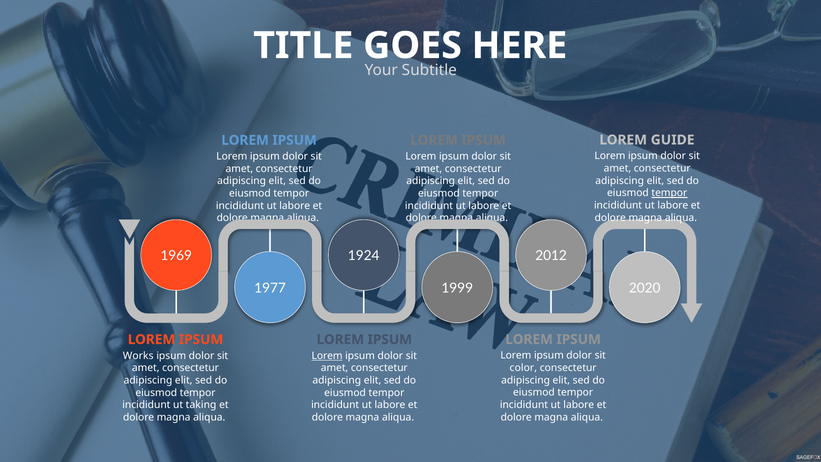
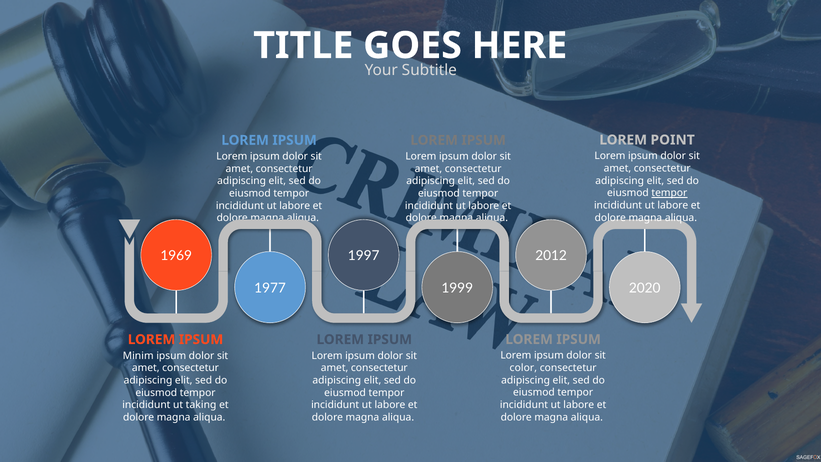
GUIDE: GUIDE -> POINT
1924: 1924 -> 1997
Works: Works -> Minim
Lorem at (327, 356) underline: present -> none
